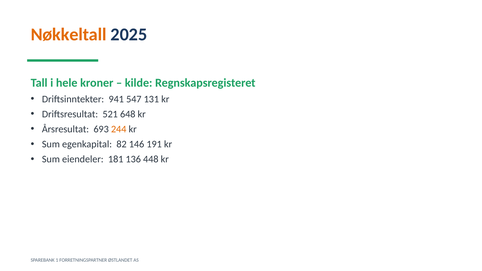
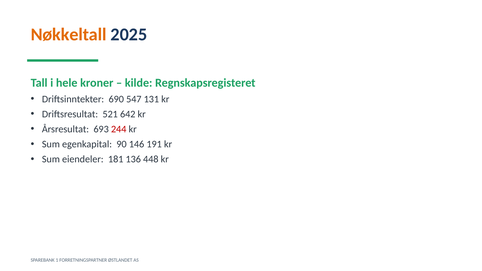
941: 941 -> 690
648: 648 -> 642
244 colour: orange -> red
82: 82 -> 90
